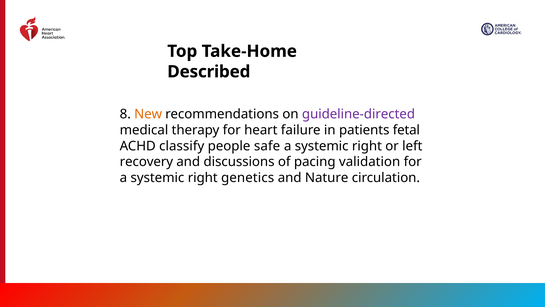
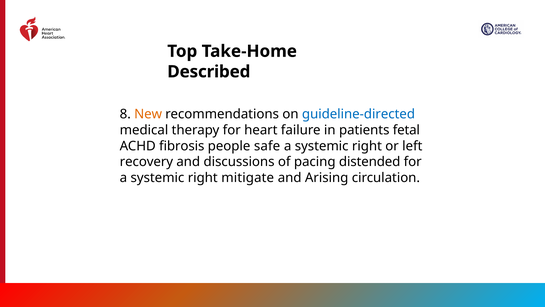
guideline-directed colour: purple -> blue
classify: classify -> fibrosis
validation: validation -> distended
genetics: genetics -> mitigate
Nature: Nature -> Arising
